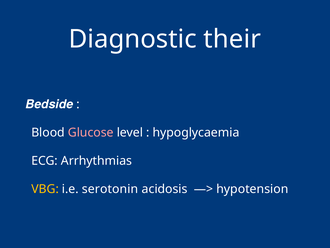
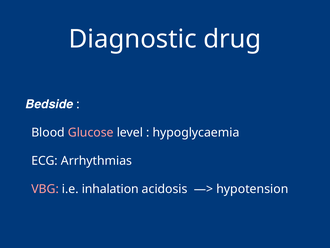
their: their -> drug
VBG colour: yellow -> pink
serotonin: serotonin -> inhalation
